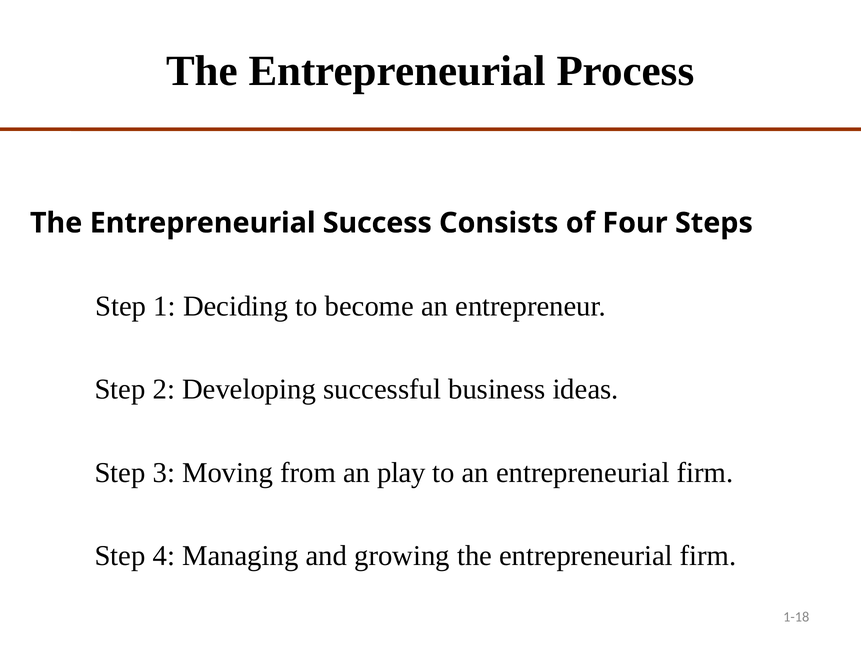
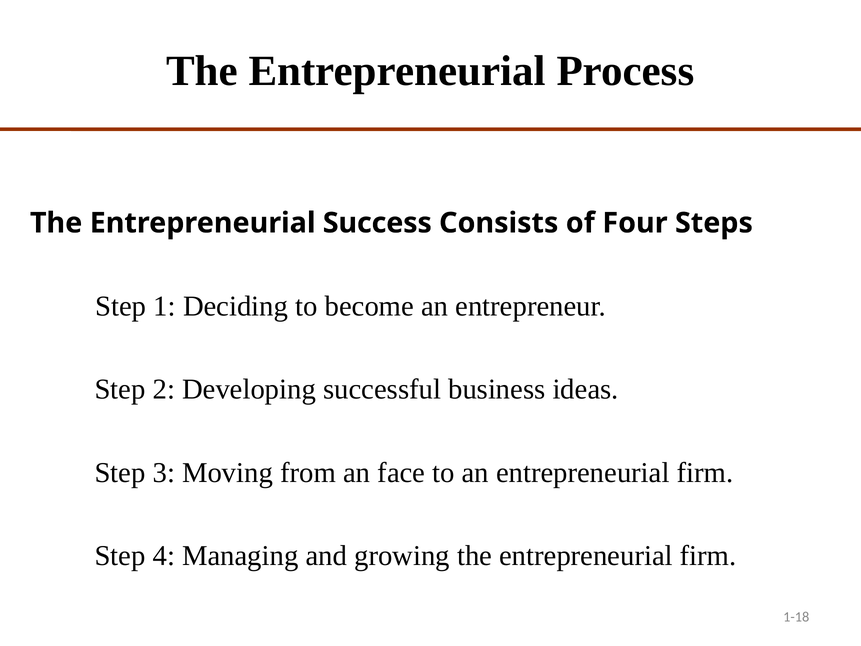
play: play -> face
